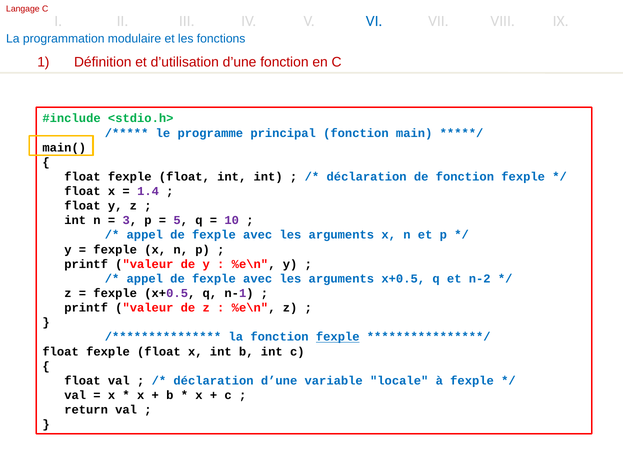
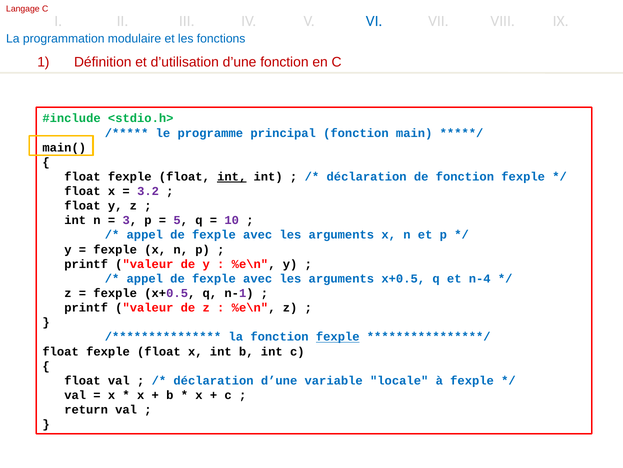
int at (232, 176) underline: none -> present
1.4: 1.4 -> 3.2
n-2: n-2 -> n-4
